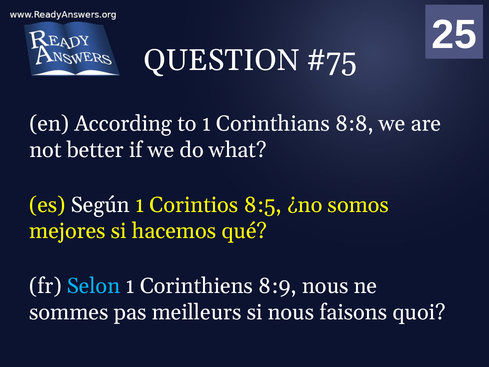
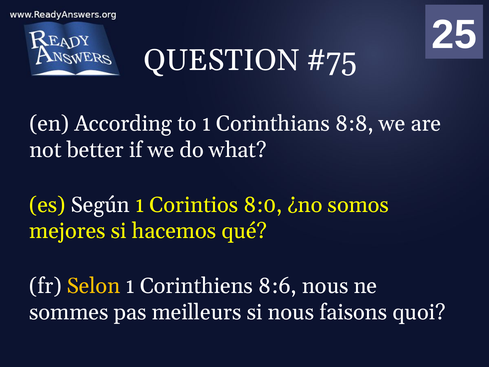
8:5: 8:5 -> 8:0
Selon colour: light blue -> yellow
8:9: 8:9 -> 8:6
